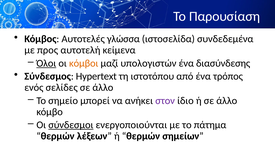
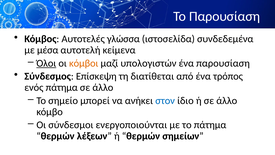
προς: προς -> μέσα
ένα διασύνδεσης: διασύνδεσης -> παρουσίαση
Hypertext: Hypertext -> Επίσκεψη
ιστοτόπου: ιστοτόπου -> διατίθεται
ενός σελίδες: σελίδες -> πάτημα
στον colour: purple -> blue
σύνδεσμοι underline: present -> none
